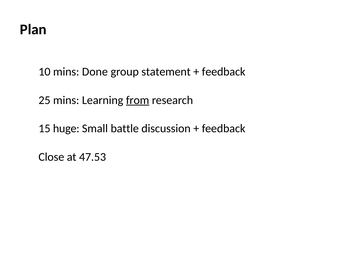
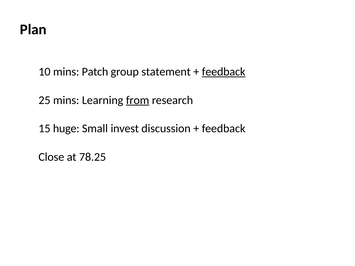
Done: Done -> Patch
feedback at (224, 72) underline: none -> present
battle: battle -> invest
47.53: 47.53 -> 78.25
